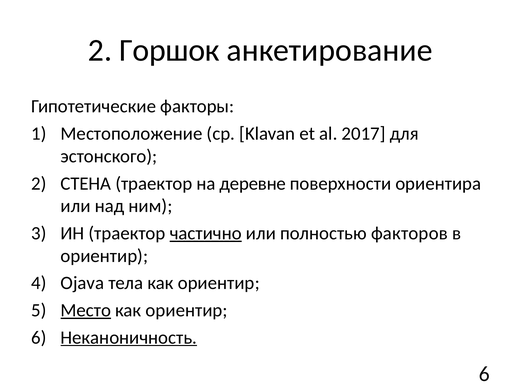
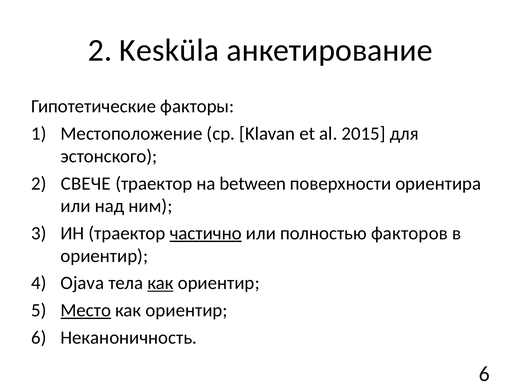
Горшок: Горшок -> Kesküla
2017: 2017 -> 2015
СТЕНА: СТЕНА -> СВЕЧЕ
деревне: деревне -> between
как at (160, 283) underline: none -> present
Неканоничность underline: present -> none
